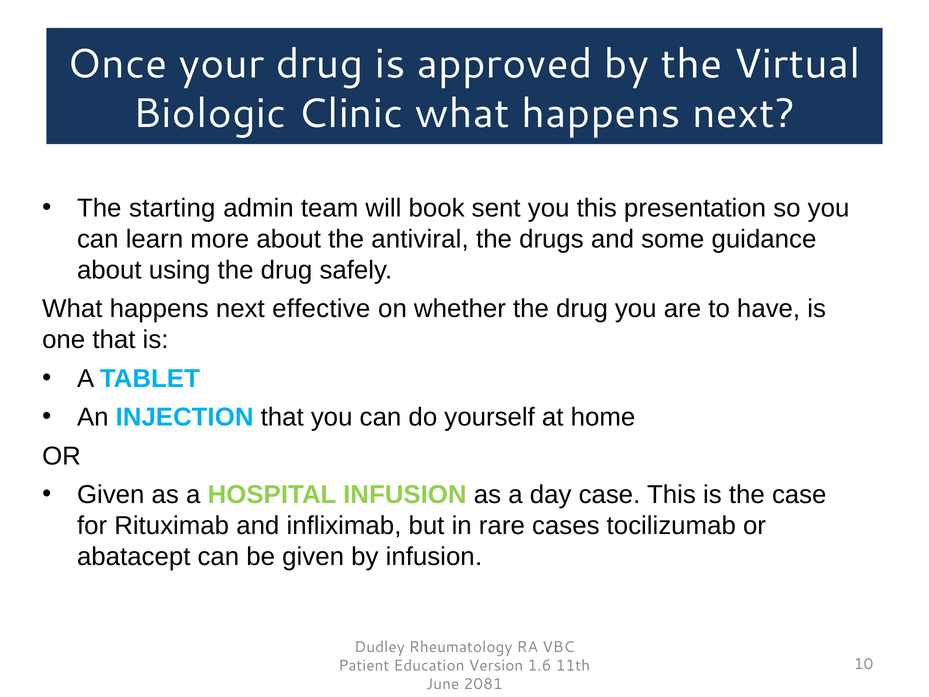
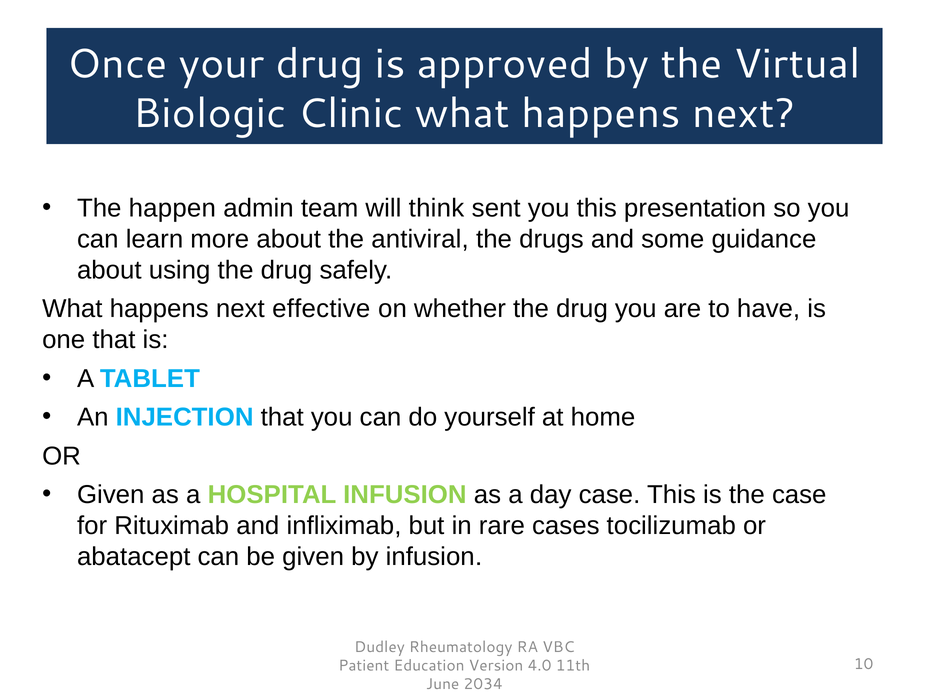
starting: starting -> happen
book: book -> think
1.6: 1.6 -> 4.0
2081: 2081 -> 2034
